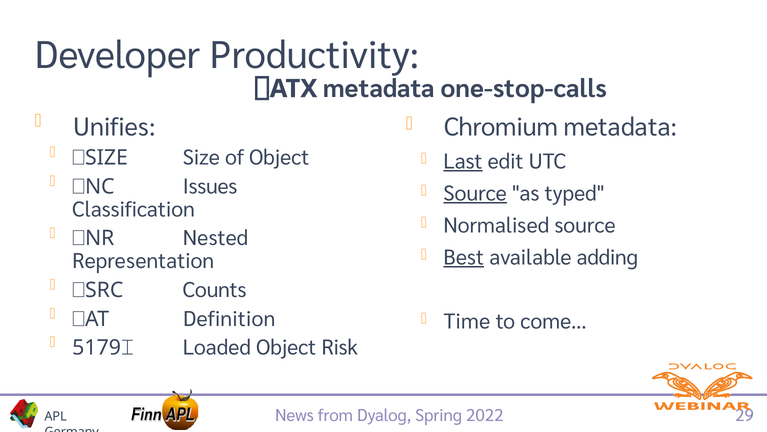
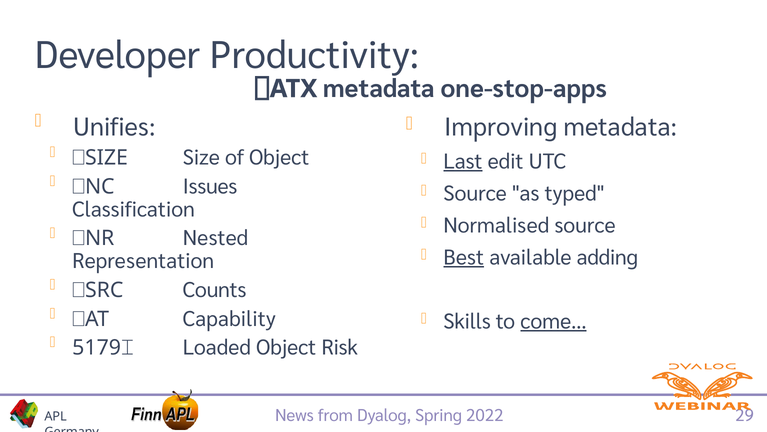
one-stop-calls: one-stop-calls -> one-stop-apps
Chromium: Chromium -> Improving
Source at (475, 193) underline: present -> none
Definition: Definition -> Capability
Time: Time -> Skills
come… underline: none -> present
